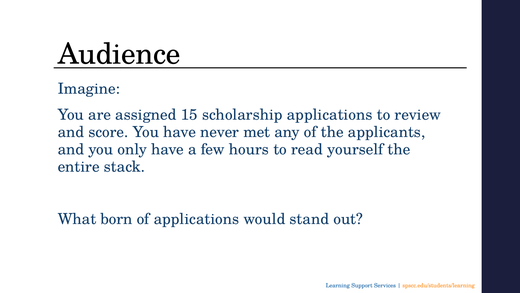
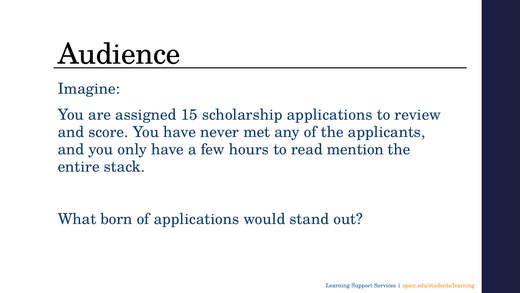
yourself: yourself -> mention
